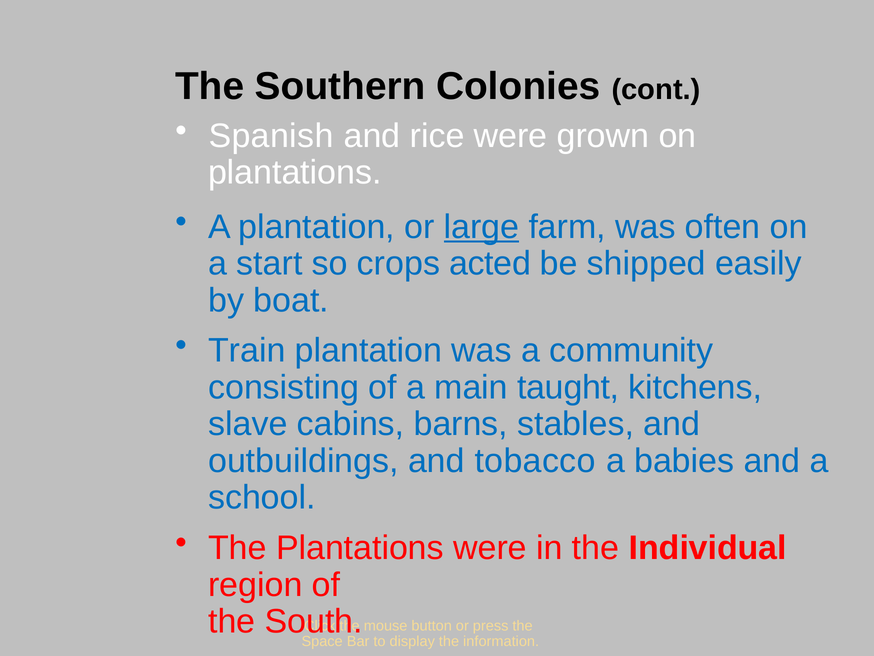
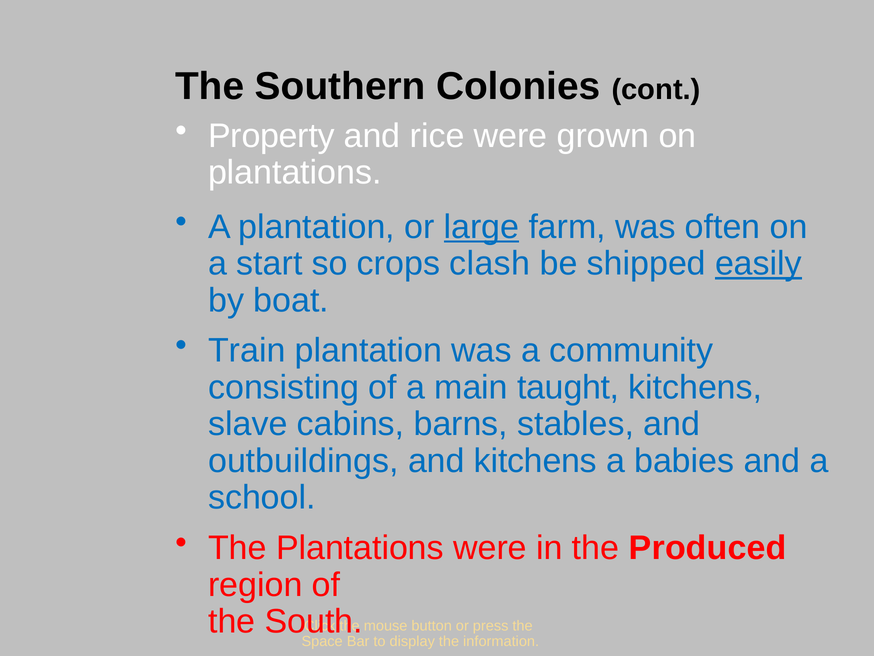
Spanish: Spanish -> Property
acted: acted -> clash
easily underline: none -> present
and tobacco: tobacco -> kitchens
Individual: Individual -> Produced
